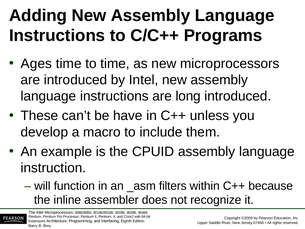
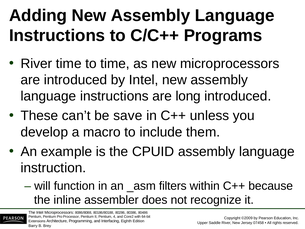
Ages at (36, 64): Ages -> River
have: have -> save
